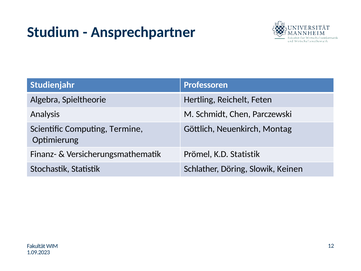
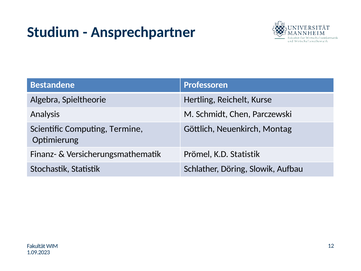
Studienjahr: Studienjahr -> Bestandene
Feten: Feten -> Kurse
Keinen: Keinen -> Aufbau
